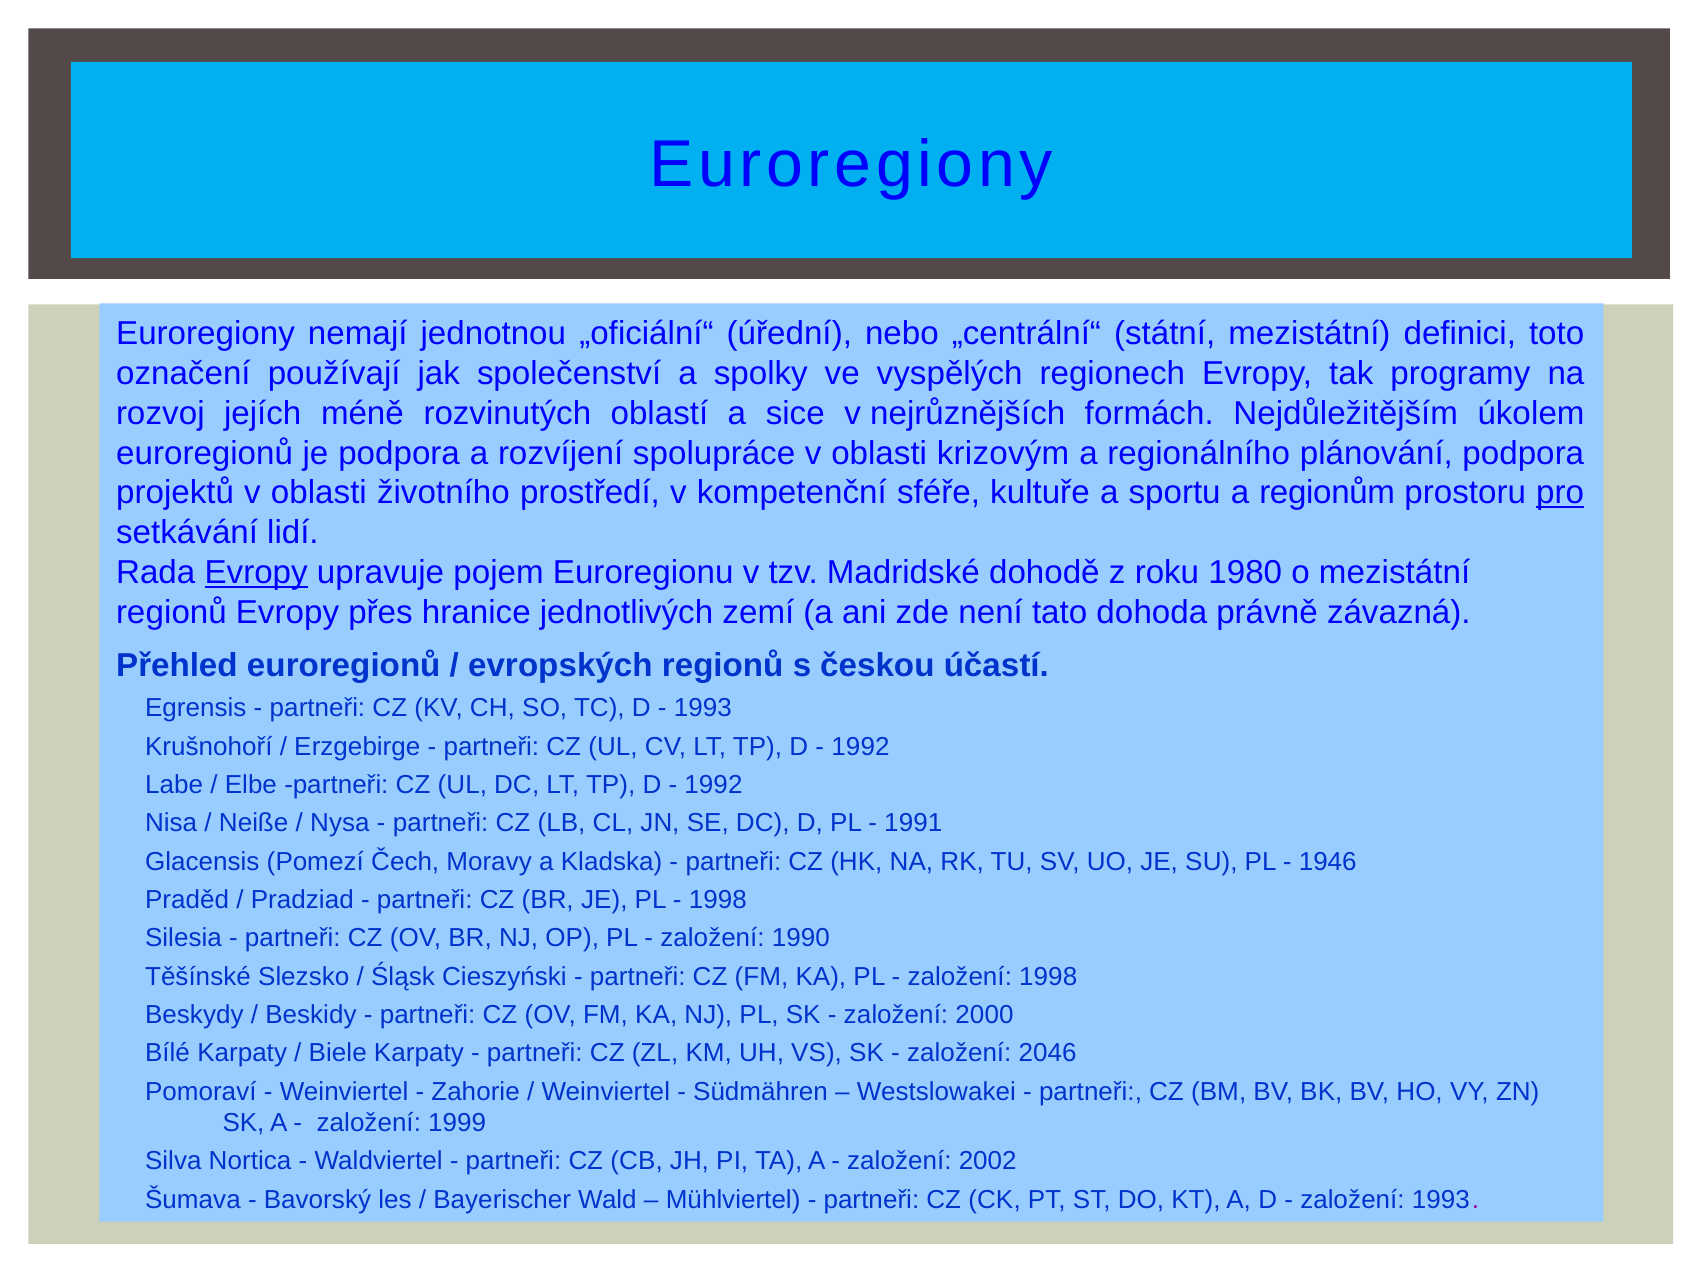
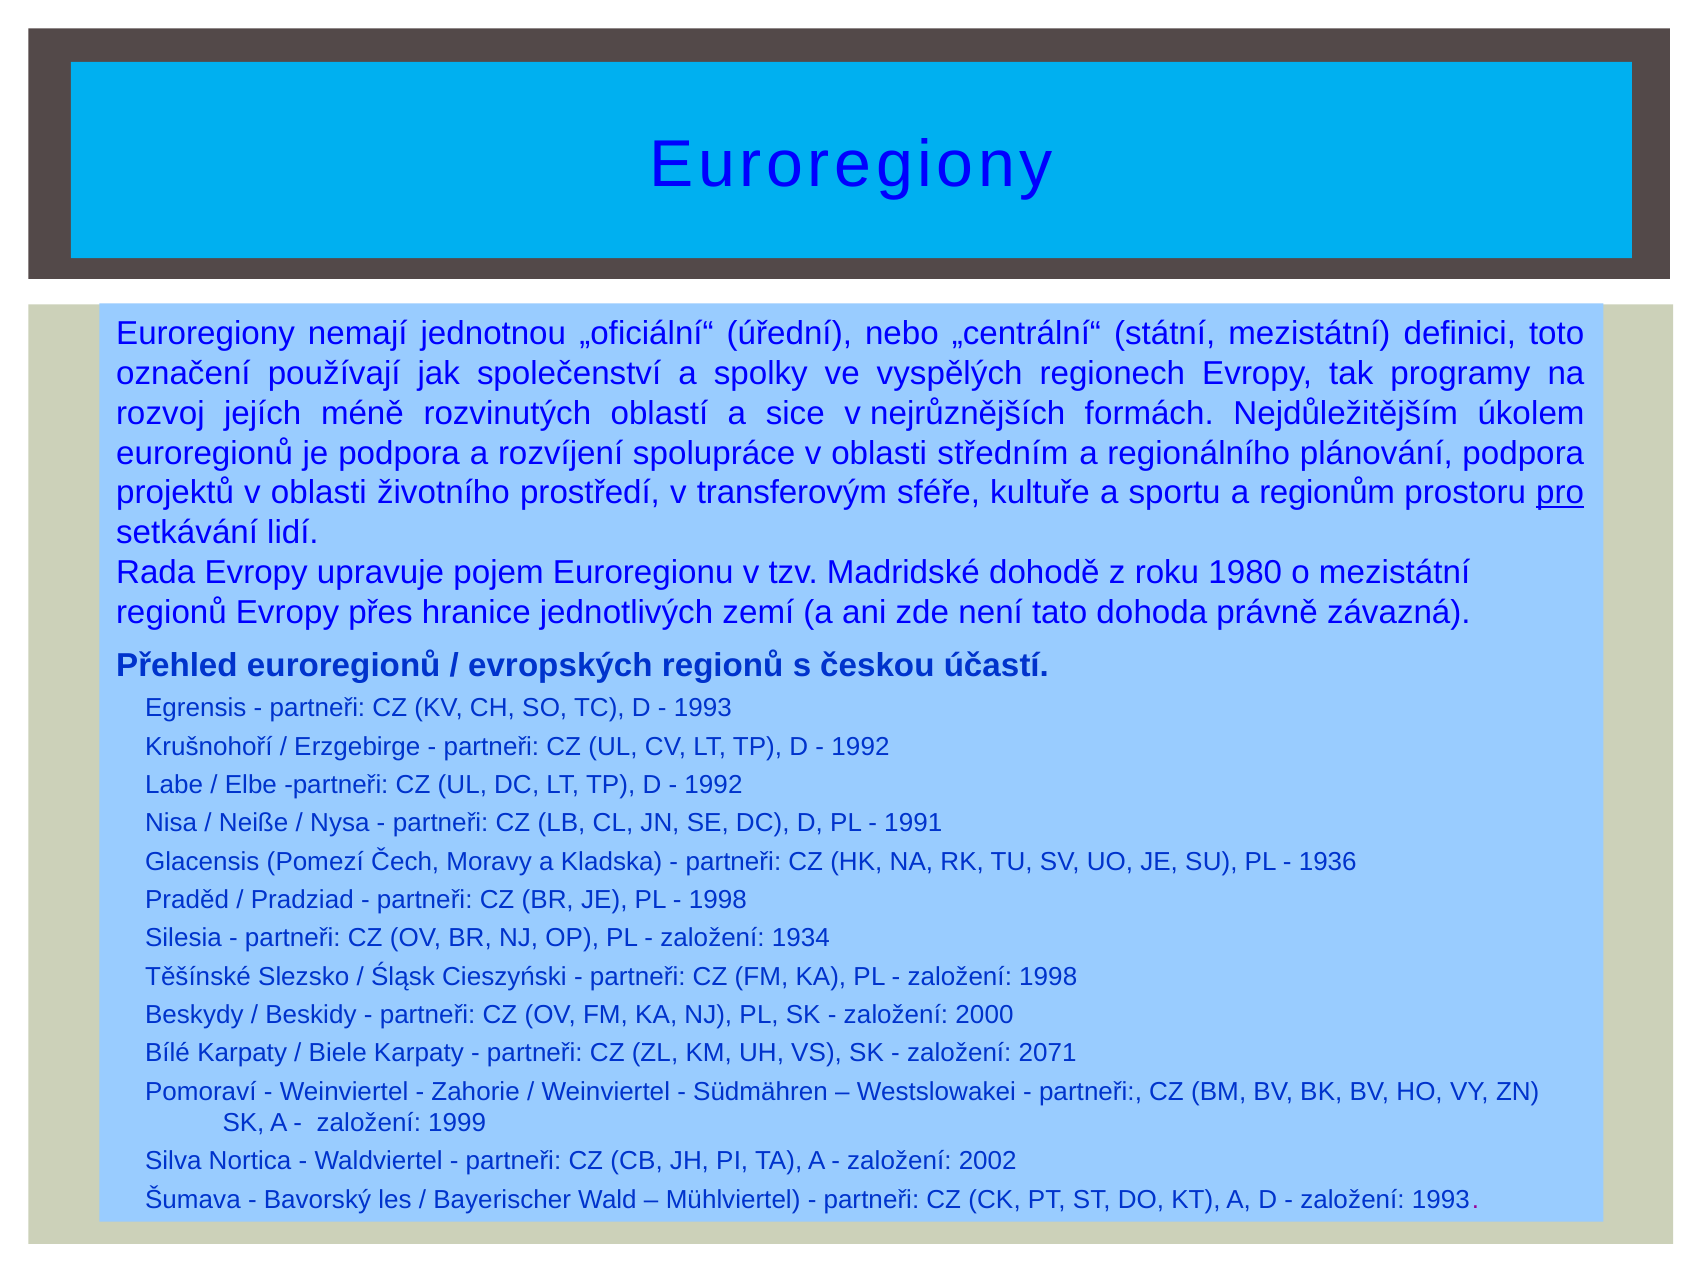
krizovým: krizovým -> středním
kompetenční: kompetenční -> transferovým
Evropy at (256, 572) underline: present -> none
1946: 1946 -> 1936
1990: 1990 -> 1934
2046: 2046 -> 2071
